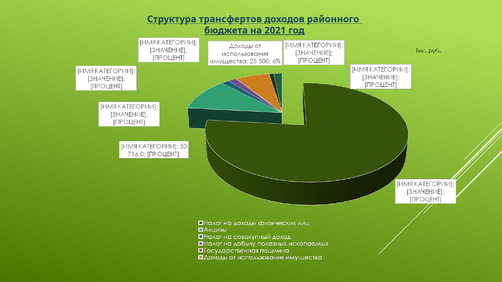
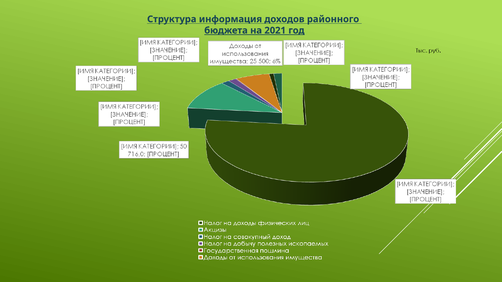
трансфертов: трансфертов -> информация
